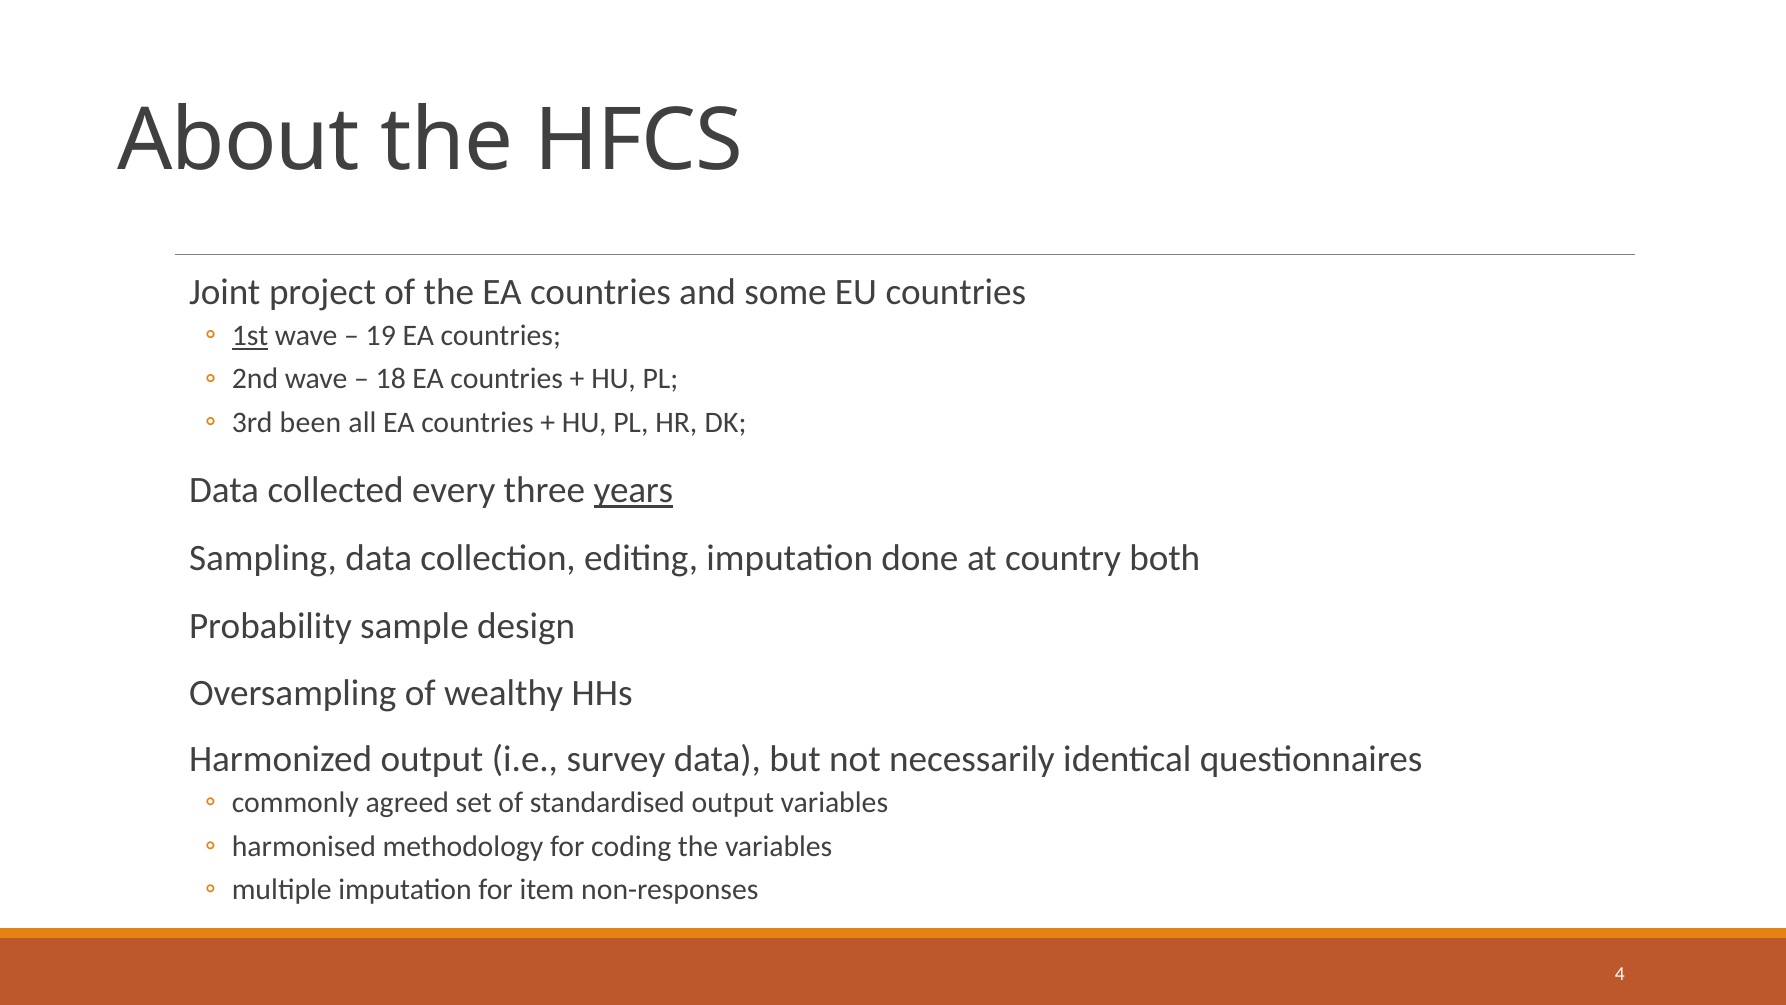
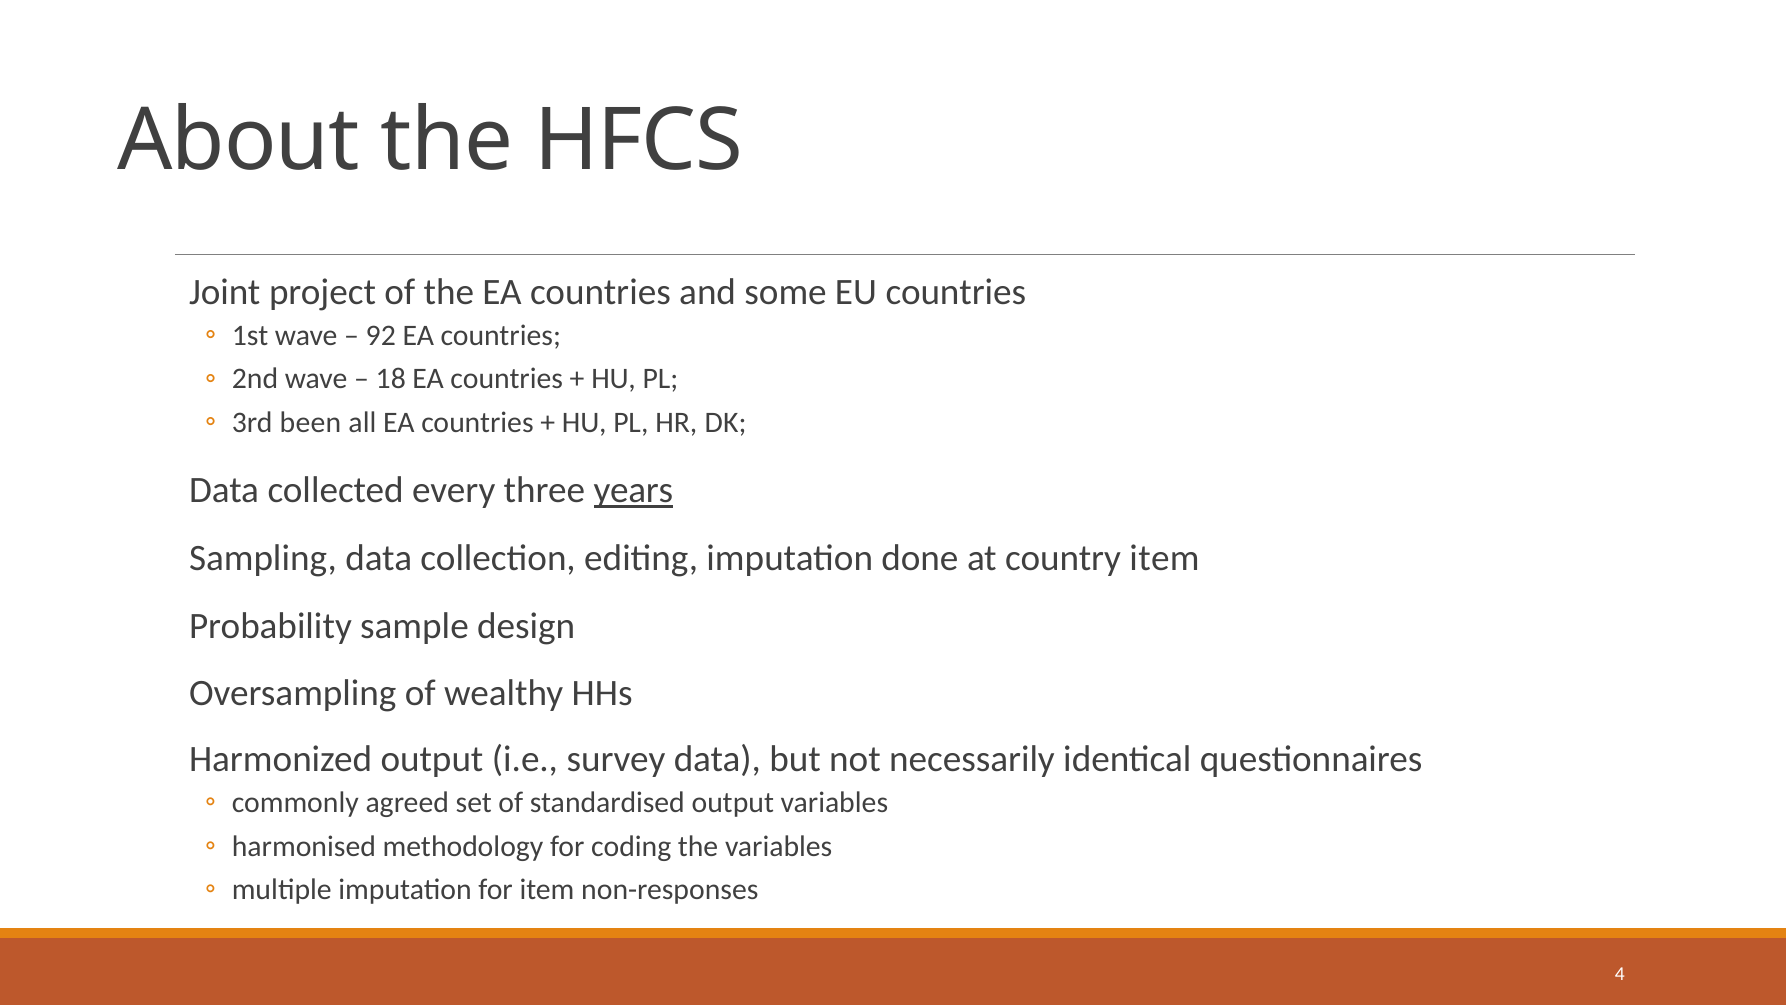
1st underline: present -> none
19: 19 -> 92
country both: both -> item
